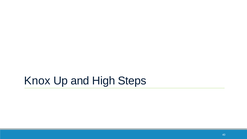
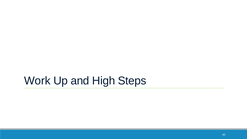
Knox: Knox -> Work
